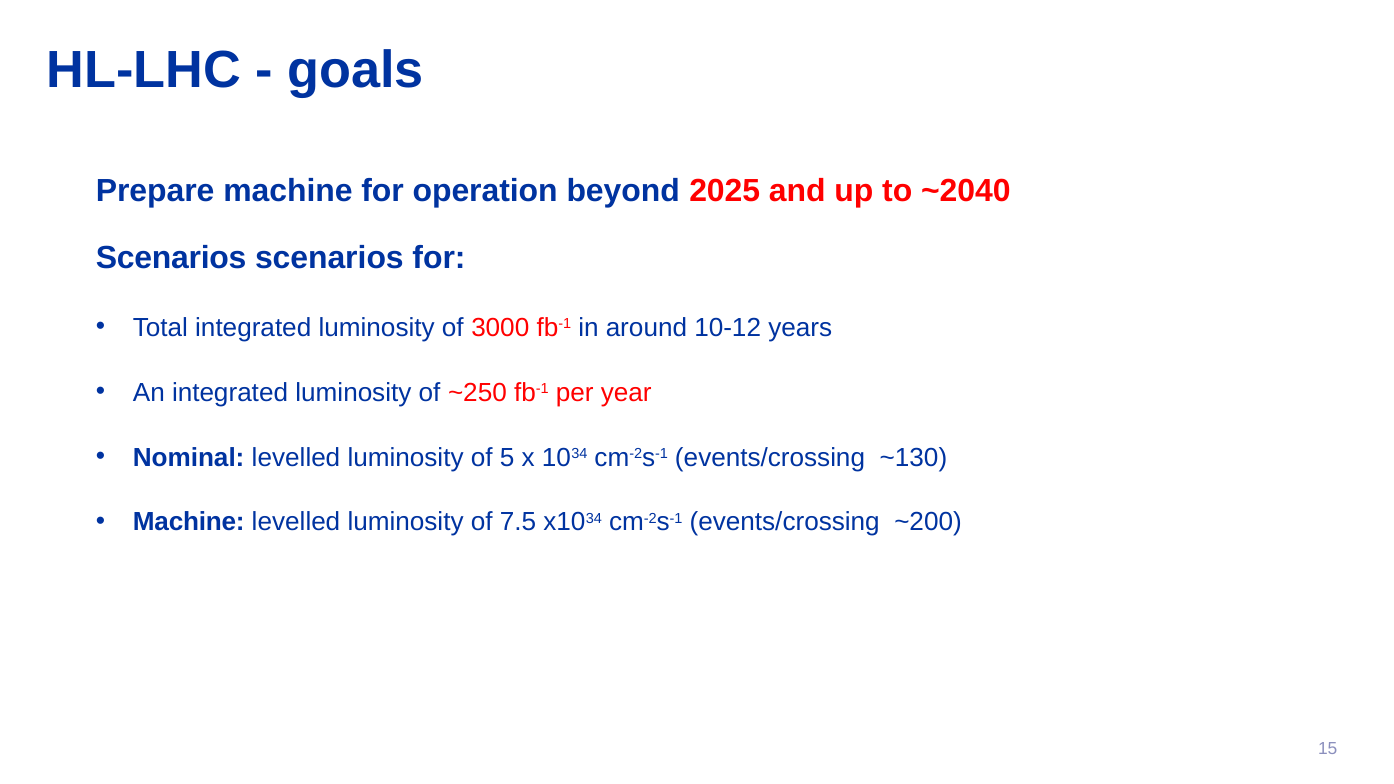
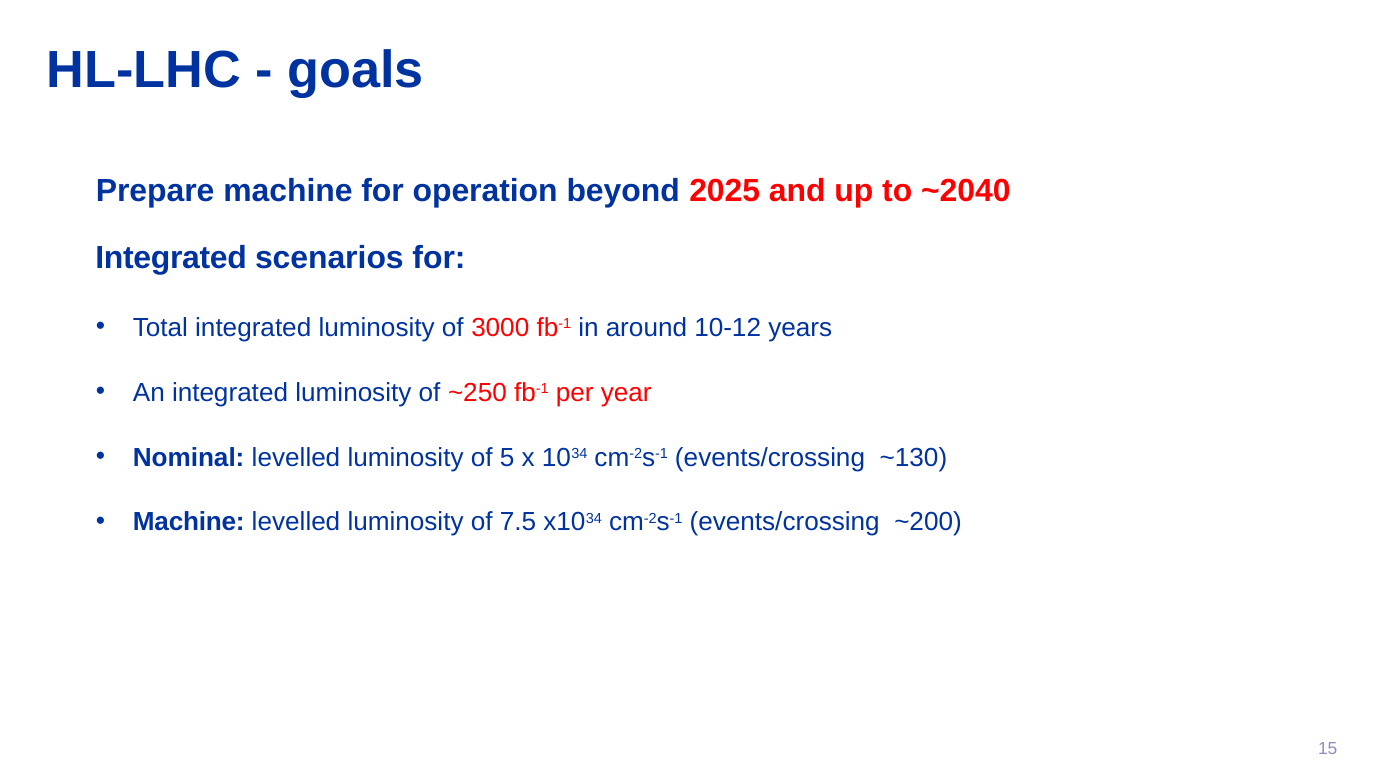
Scenarios at (171, 258): Scenarios -> Integrated
